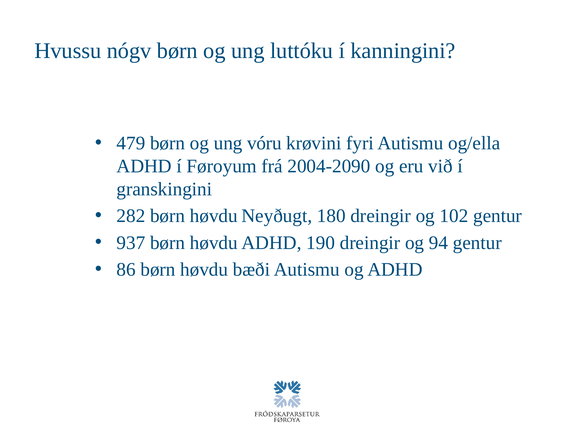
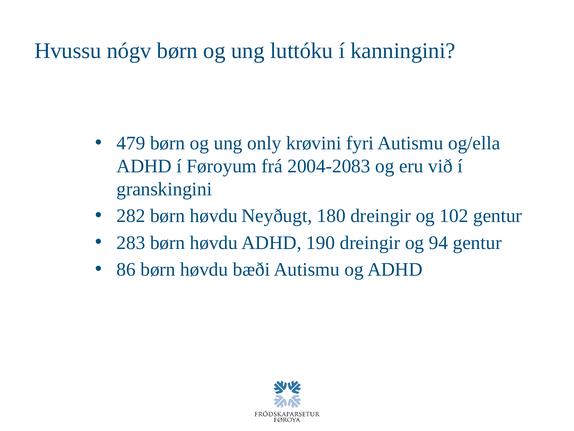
vóru: vóru -> only
2004-2090: 2004-2090 -> 2004-2083
937: 937 -> 283
